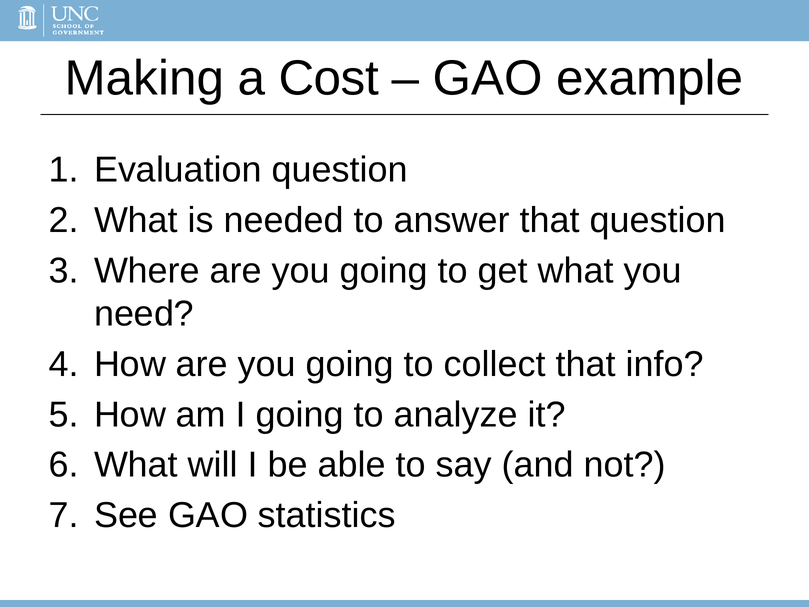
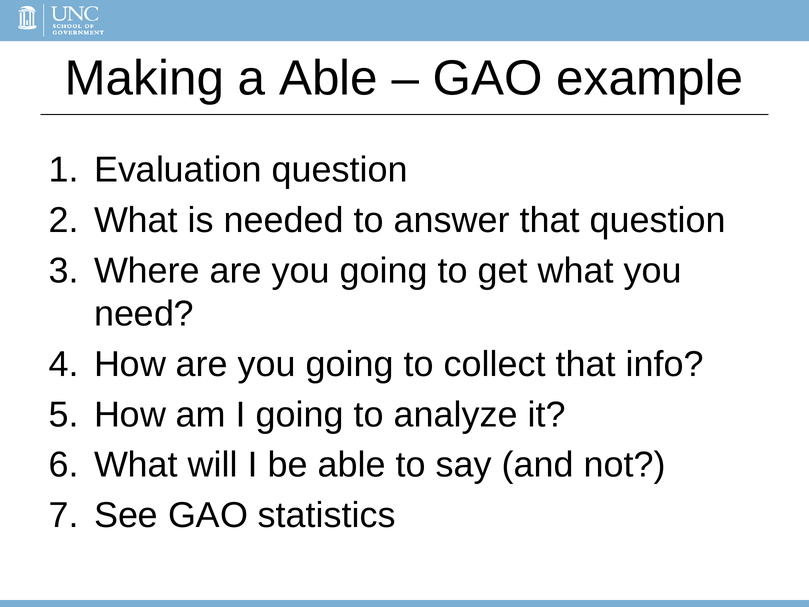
a Cost: Cost -> Able
